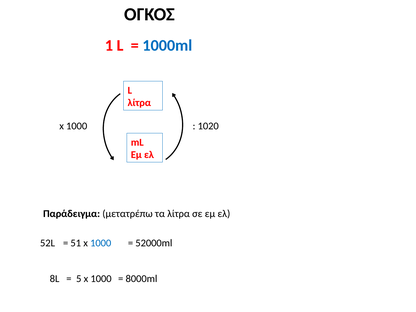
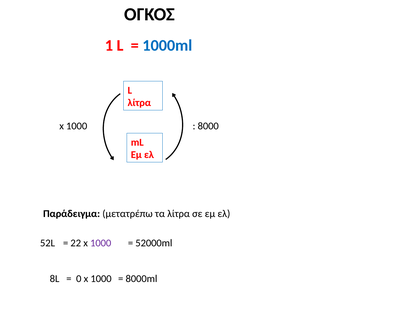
1020: 1020 -> 8000
51: 51 -> 22
1000 at (101, 243) colour: blue -> purple
5: 5 -> 0
